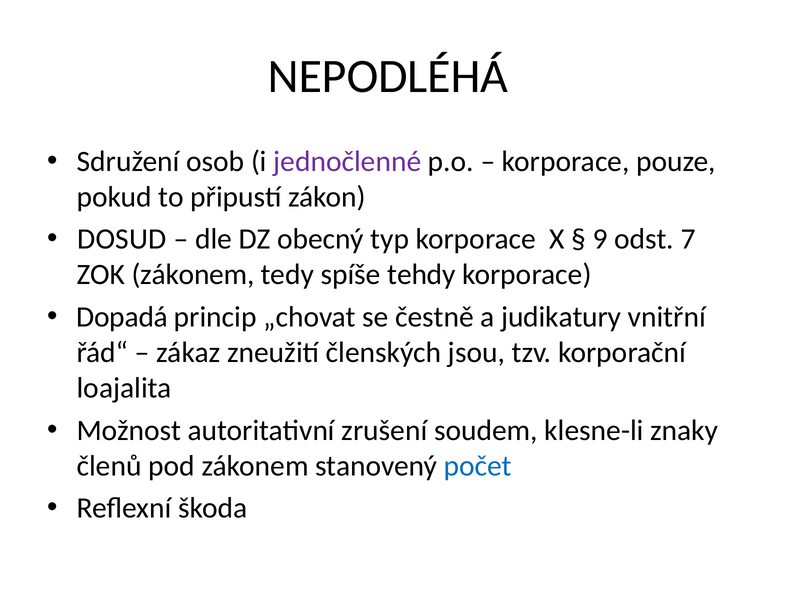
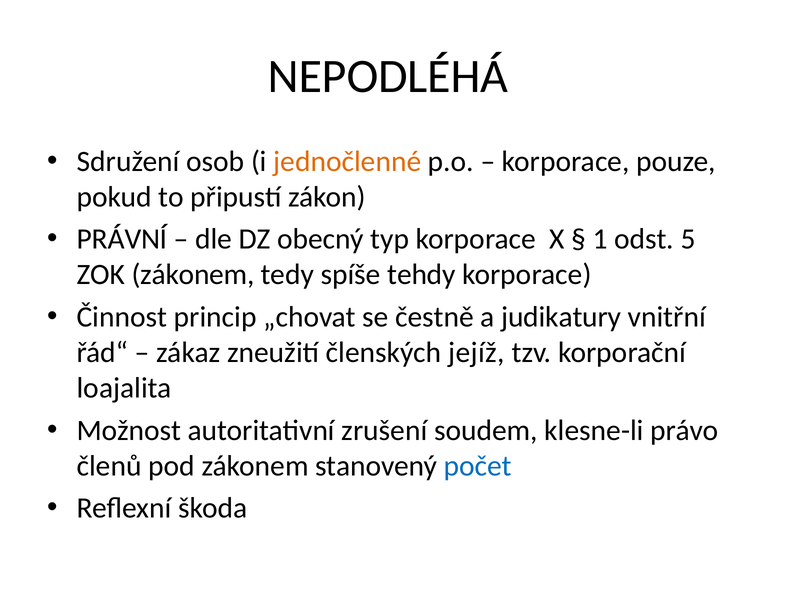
jednočlenné colour: purple -> orange
DOSUD: DOSUD -> PRÁVNÍ
9: 9 -> 1
7: 7 -> 5
Dopadá: Dopadá -> Činnost
jsou: jsou -> jejíž
znaky: znaky -> právo
